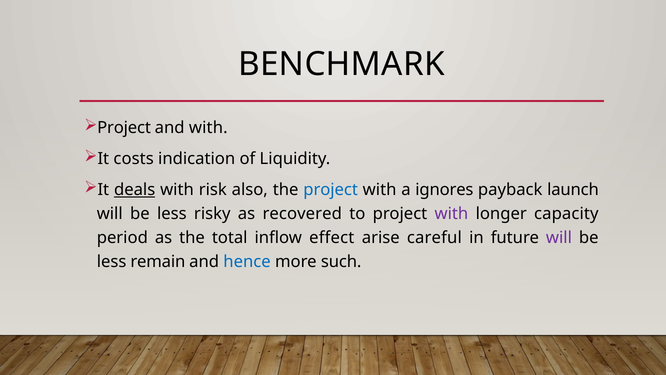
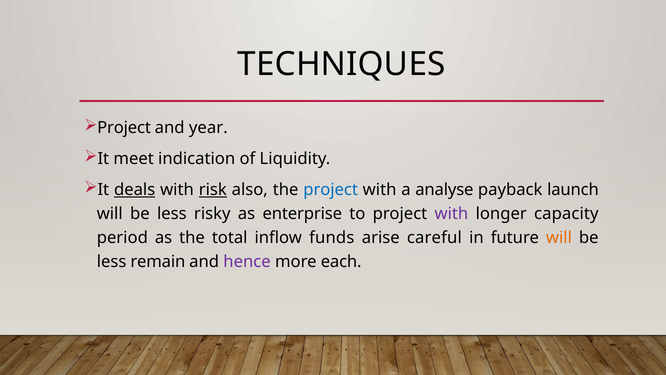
BENCHMARK: BENCHMARK -> TECHNIQUES
and with: with -> year
costs: costs -> meet
risk underline: none -> present
ignores: ignores -> analyse
recovered: recovered -> enterprise
effect: effect -> funds
will at (559, 238) colour: purple -> orange
hence colour: blue -> purple
such: such -> each
